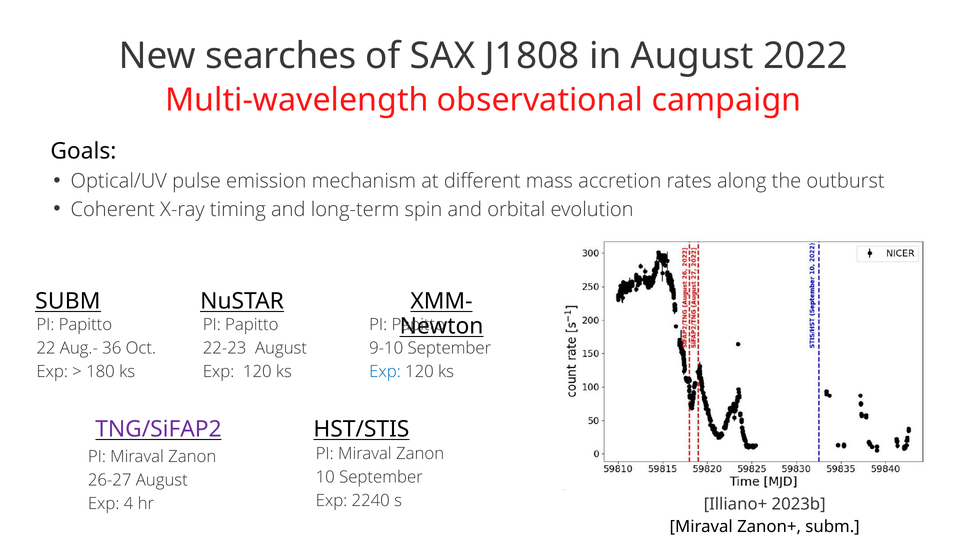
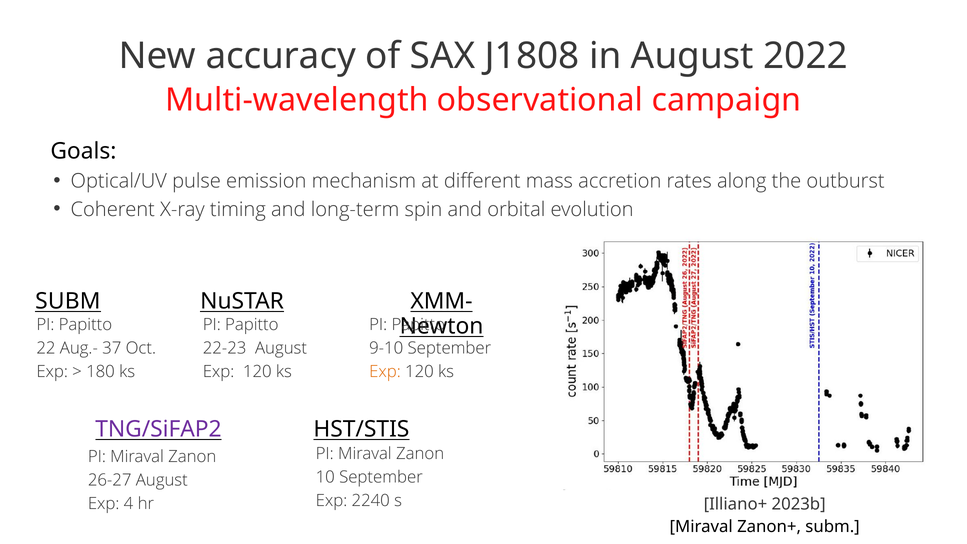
searches: searches -> accuracy
36: 36 -> 37
Exp at (385, 372) colour: blue -> orange
